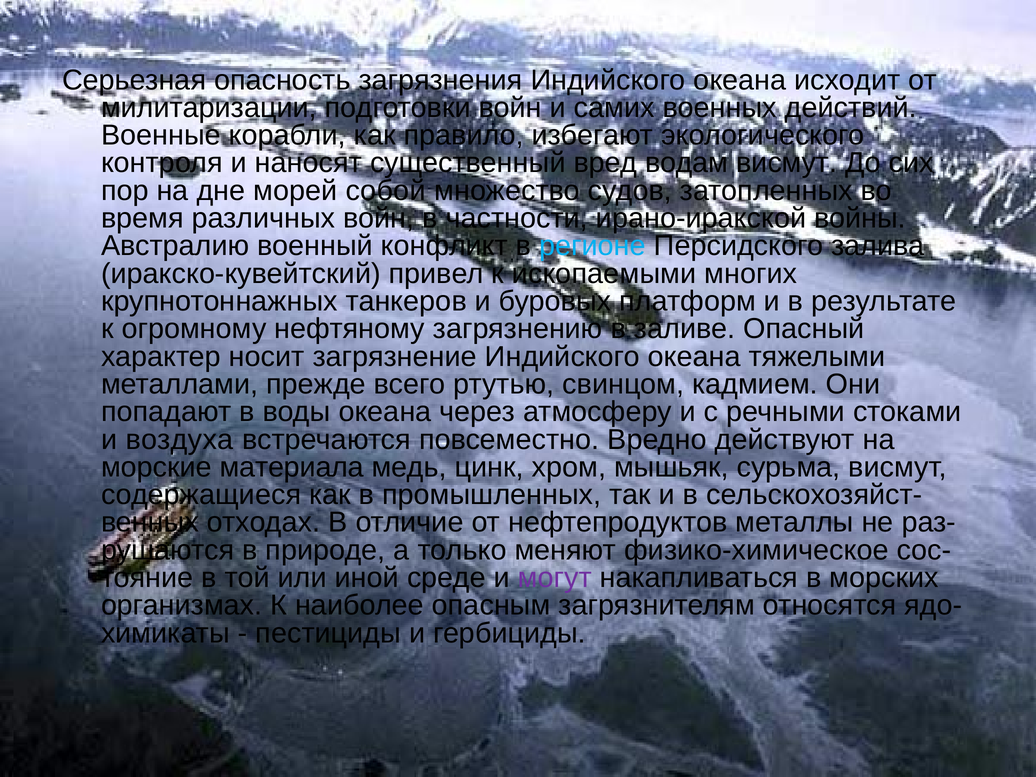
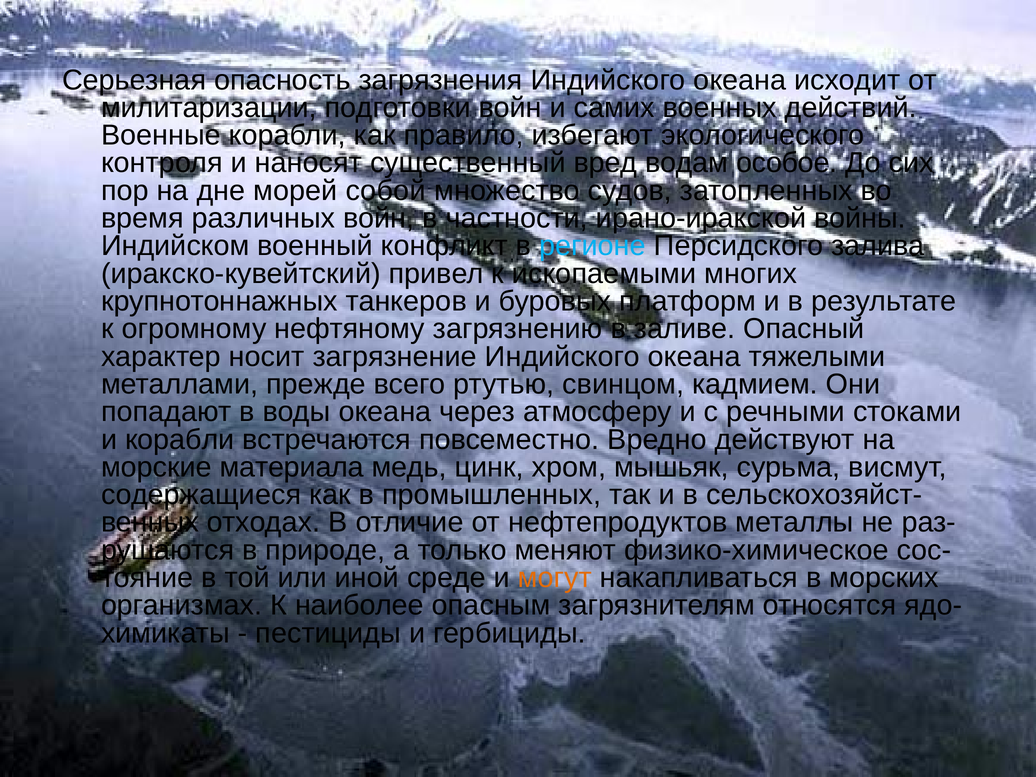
водам висмут: висмут -> особое
Австралию: Австралию -> Индийском
и воздуха: воздуха -> корабли
могут colour: purple -> orange
